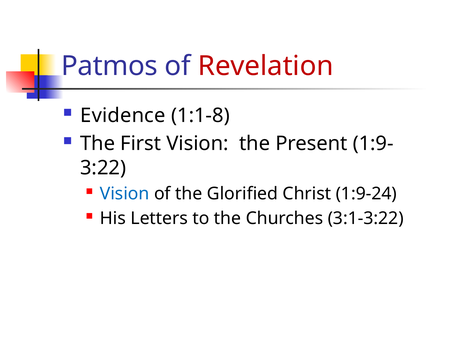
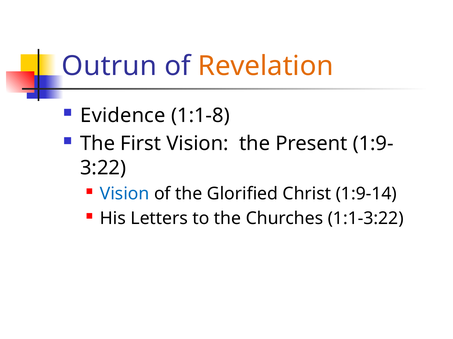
Patmos: Patmos -> Outrun
Revelation colour: red -> orange
1:9-24: 1:9-24 -> 1:9-14
3:1-3:22: 3:1-3:22 -> 1:1-3:22
